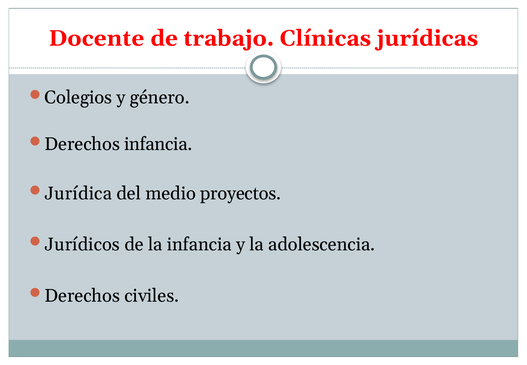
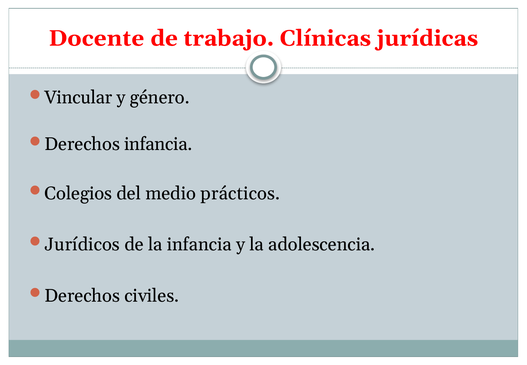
Colegios: Colegios -> Vincular
Jurídica: Jurídica -> Colegios
proyectos: proyectos -> prácticos
